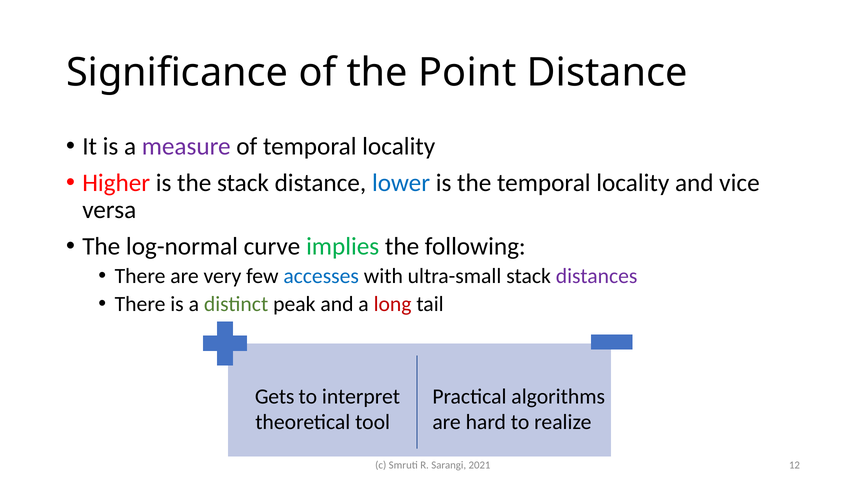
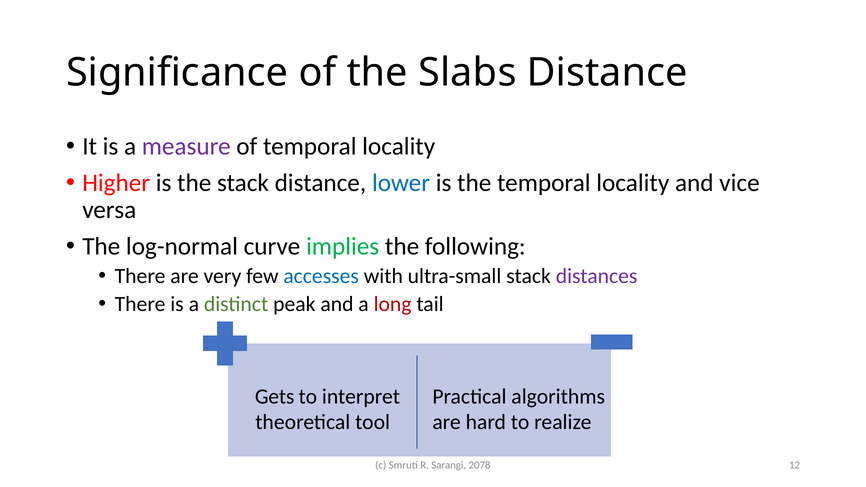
Point: Point -> Slabs
2021: 2021 -> 2078
